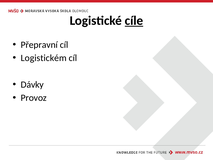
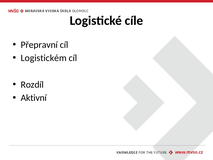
cíle underline: present -> none
Dávky: Dávky -> Rozdíl
Provoz: Provoz -> Aktivní
